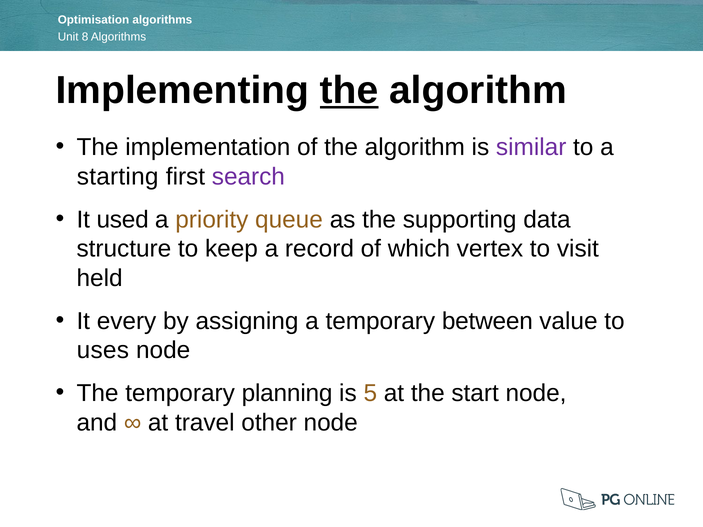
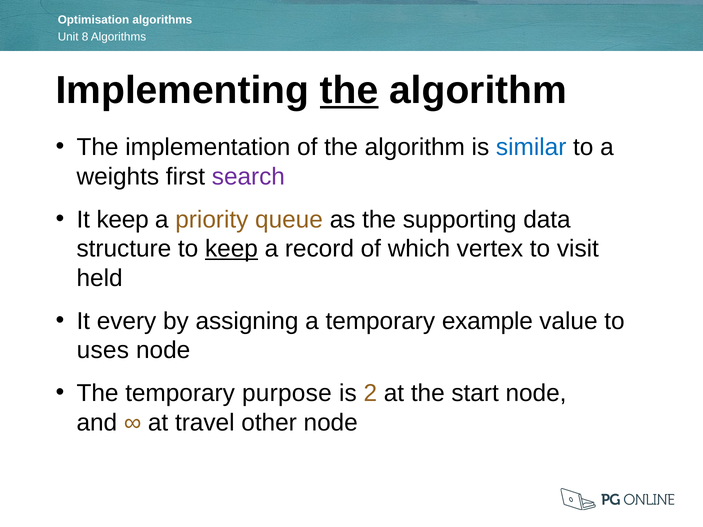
similar colour: purple -> blue
starting: starting -> weights
It used: used -> keep
keep at (231, 249) underline: none -> present
between: between -> example
planning: planning -> purpose
5: 5 -> 2
